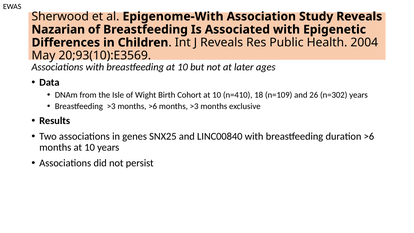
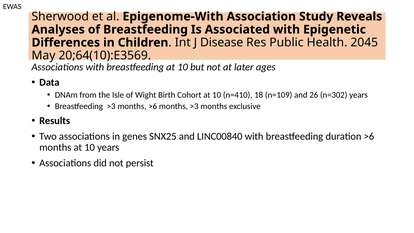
Nazarian: Nazarian -> Analyses
J Reveals: Reveals -> Disease
2004: 2004 -> 2045
20;93(10):E3569: 20;93(10):E3569 -> 20;64(10):E3569
